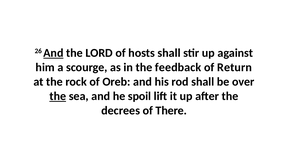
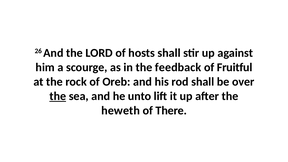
And at (53, 53) underline: present -> none
Return: Return -> Fruitful
spoil: spoil -> unto
decrees: decrees -> heweth
